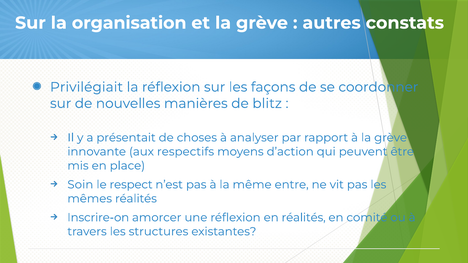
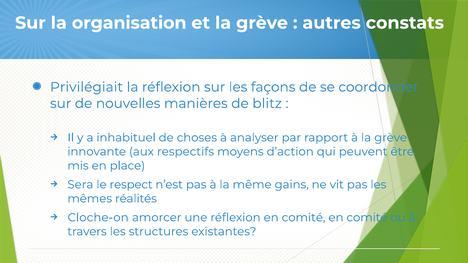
présentait: présentait -> inhabituel
Soin: Soin -> Sera
entre: entre -> gains
Inscrire-on: Inscrire-on -> Cloche-on
réflexion en réalités: réalités -> comité
